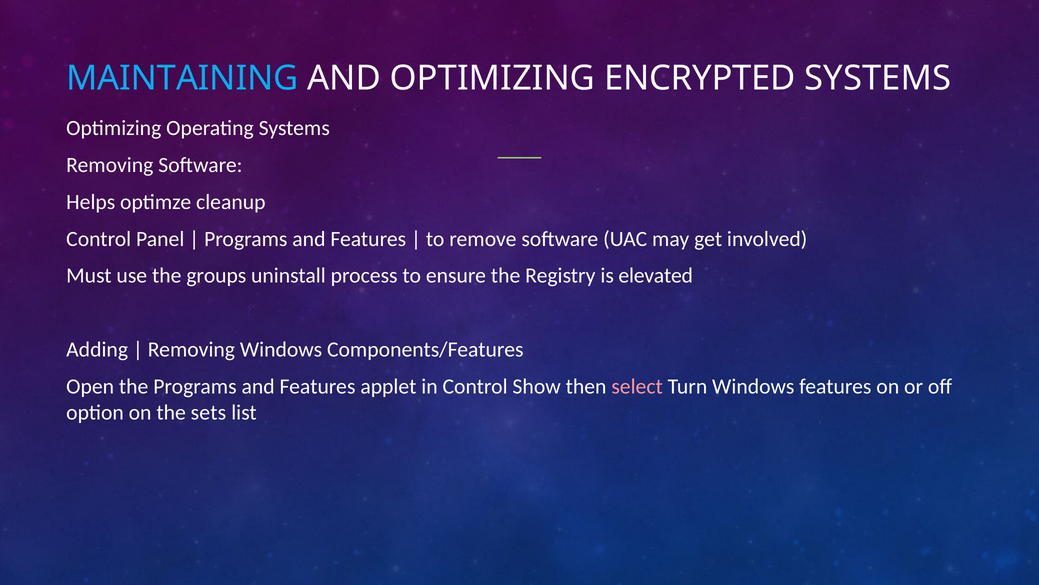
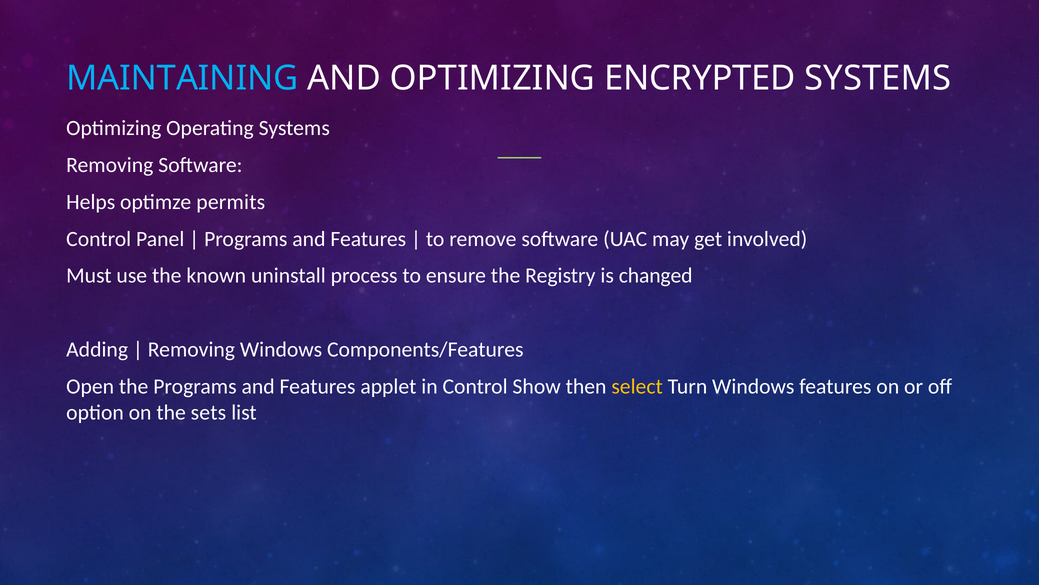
cleanup: cleanup -> permits
groups: groups -> known
elevated: elevated -> changed
select colour: pink -> yellow
